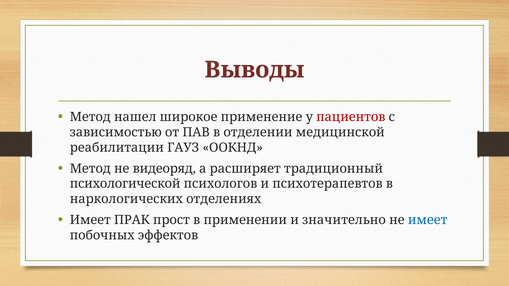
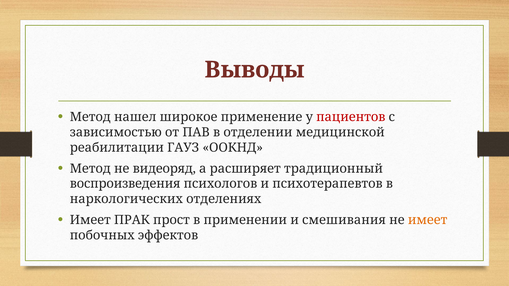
психологической: психологической -> воспроизведения
значительно: значительно -> смешивания
имеет at (428, 220) colour: blue -> orange
